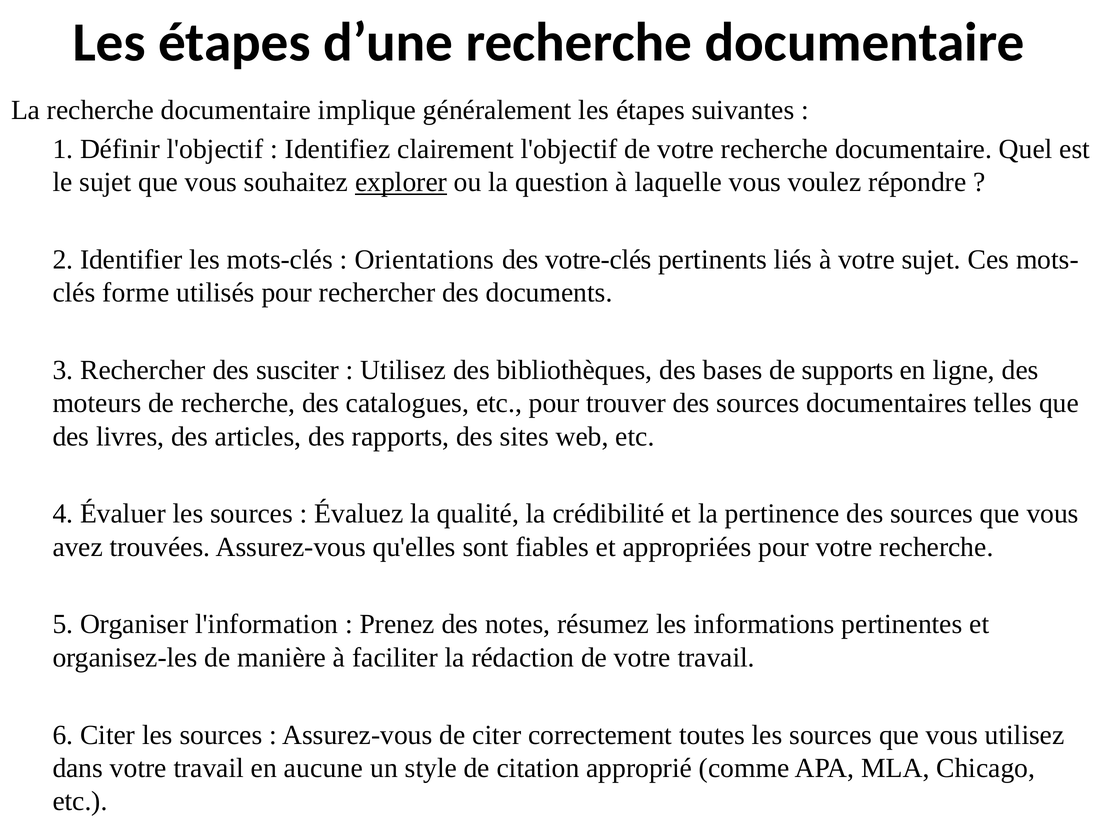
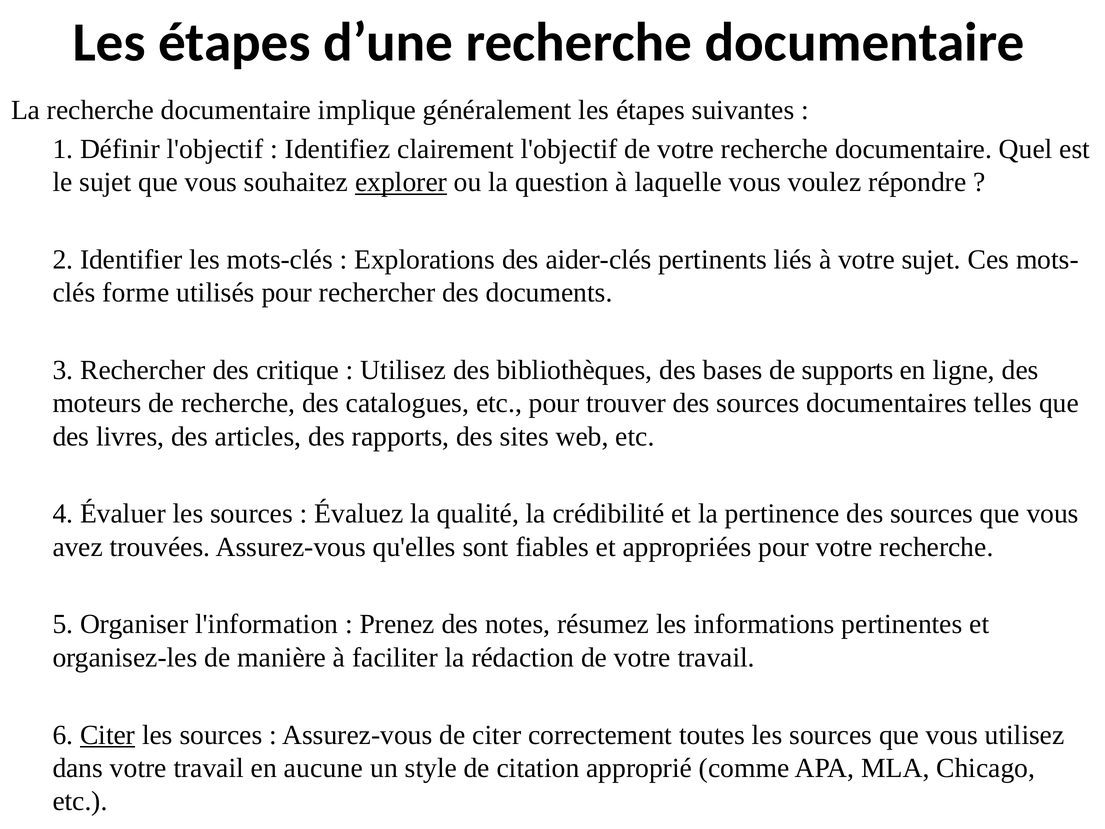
Orientations: Orientations -> Explorations
votre-clés: votre-clés -> aider-clés
susciter: susciter -> critique
Citer at (108, 735) underline: none -> present
